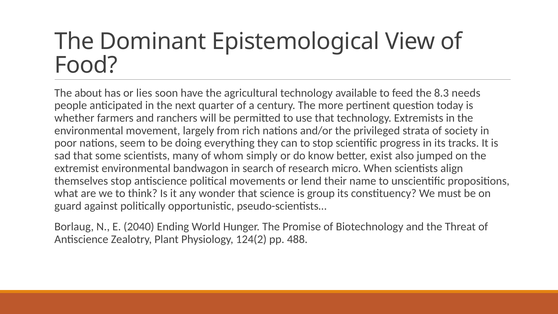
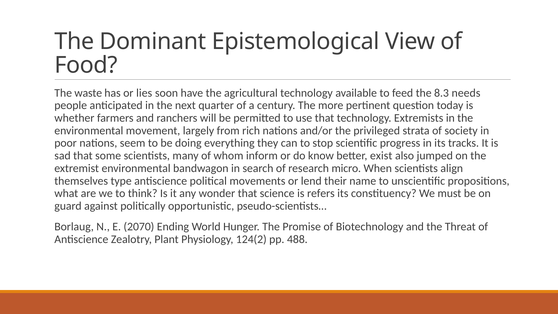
about: about -> waste
simply: simply -> inform
themselves stop: stop -> type
group: group -> refers
2040: 2040 -> 2070
